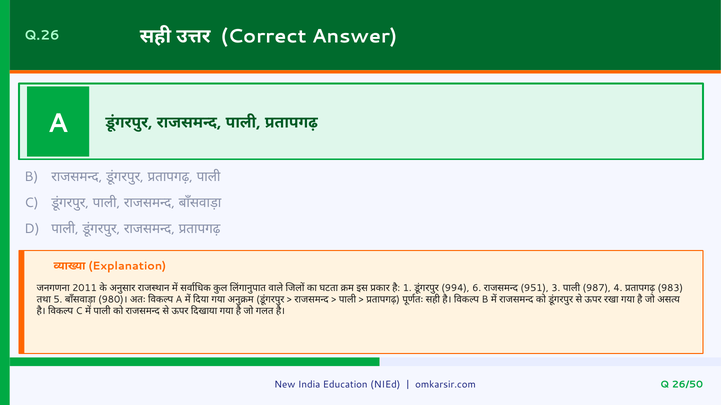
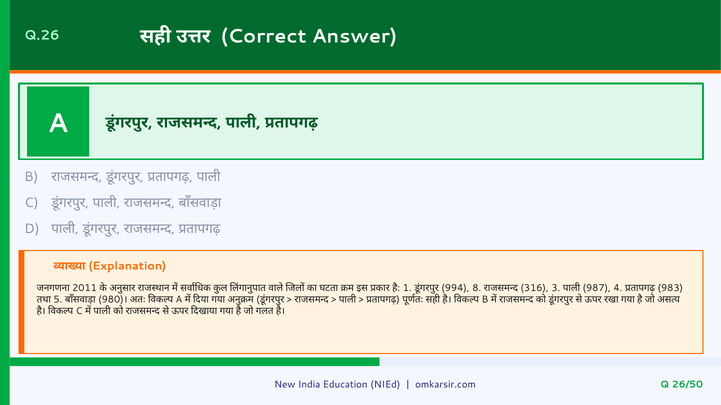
6: 6 -> 8
951: 951 -> 316
